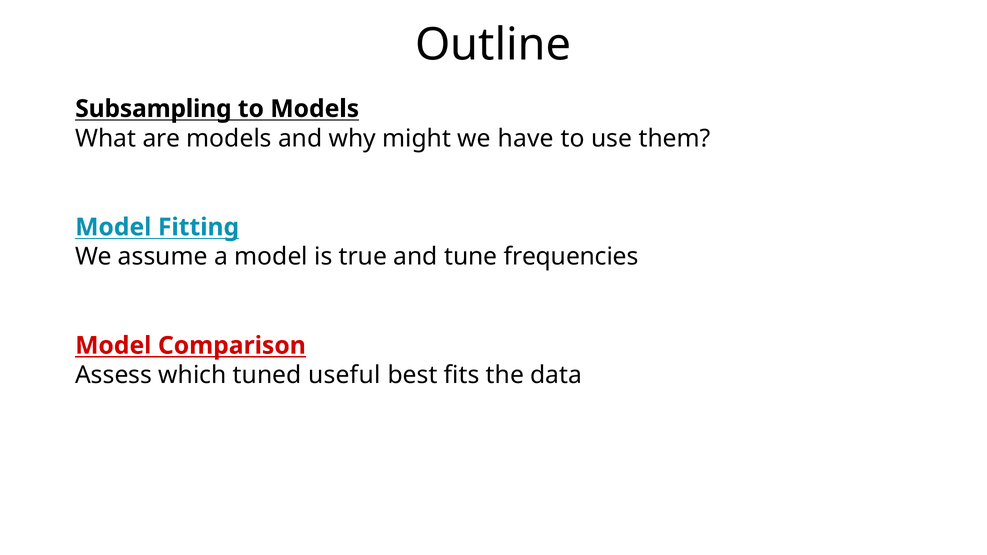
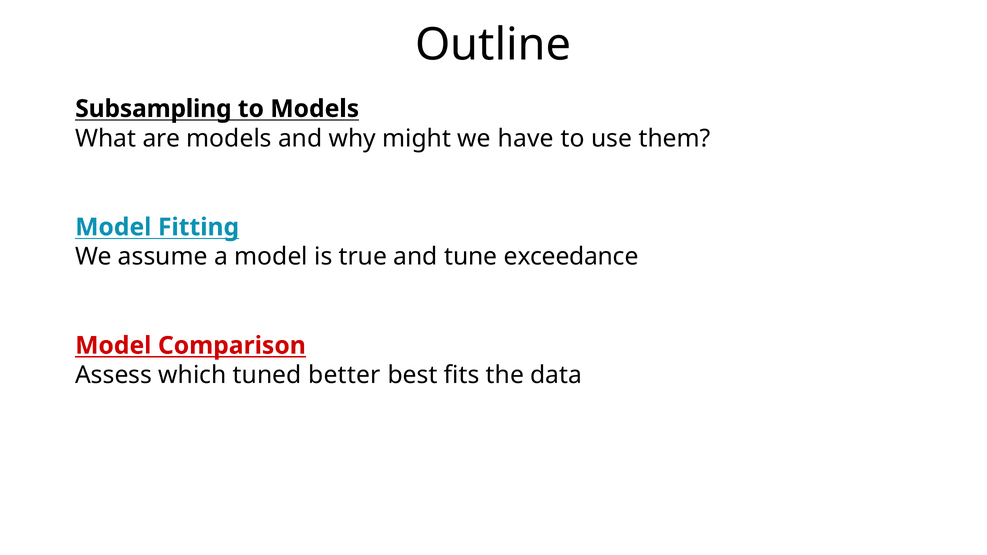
frequencies: frequencies -> exceedance
useful: useful -> better
